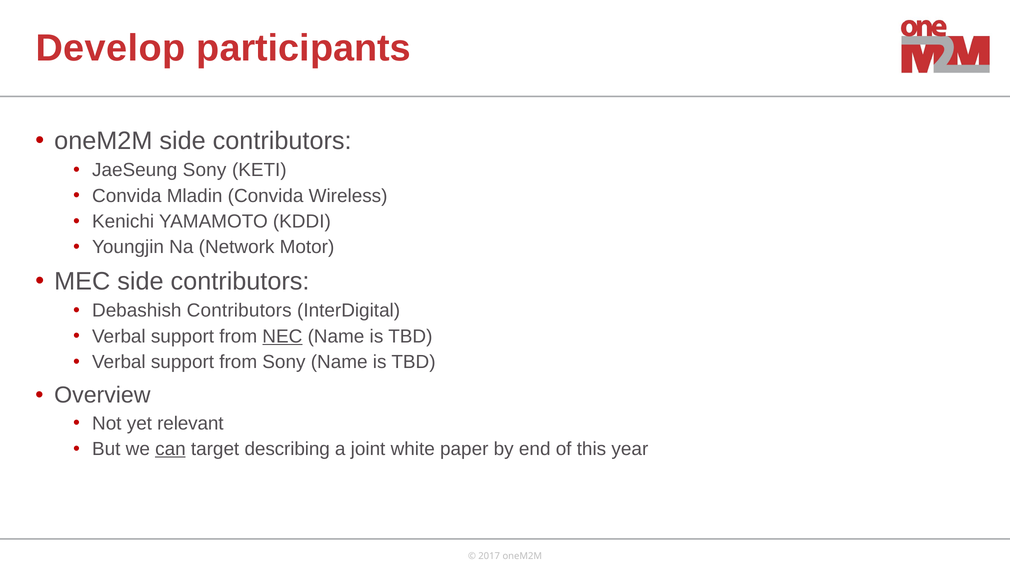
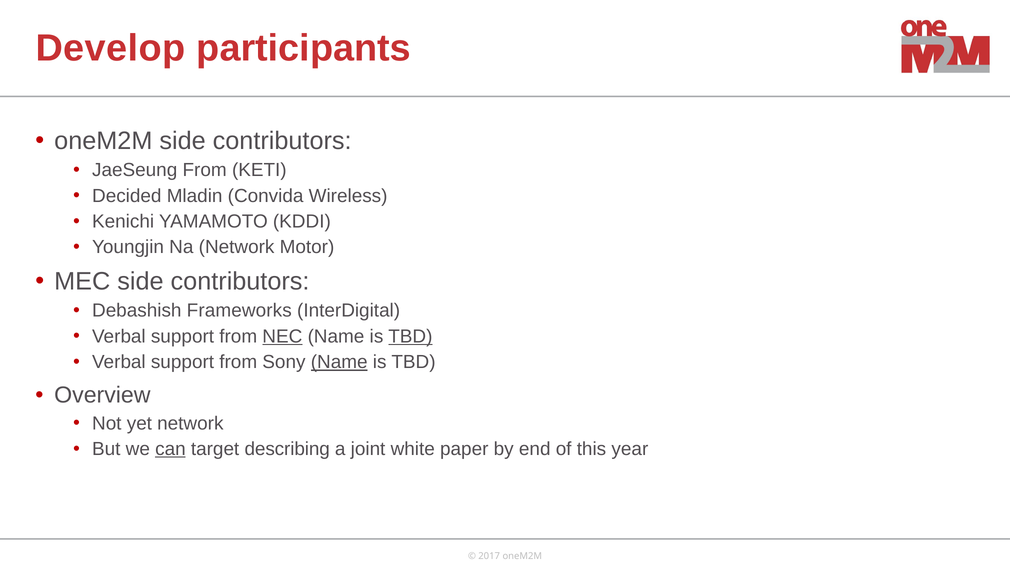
JaeSeung Sony: Sony -> From
Convida at (127, 196): Convida -> Decided
Debashish Contributors: Contributors -> Frameworks
TBD at (410, 337) underline: none -> present
Name at (339, 362) underline: none -> present
yet relevant: relevant -> network
